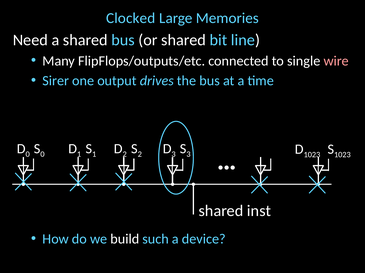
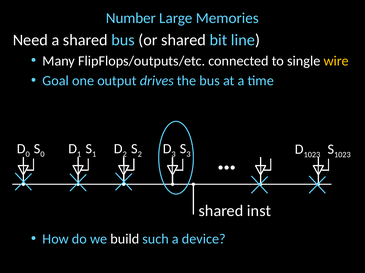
Clocked: Clocked -> Number
wire colour: pink -> yellow
Sirer: Sirer -> Goal
